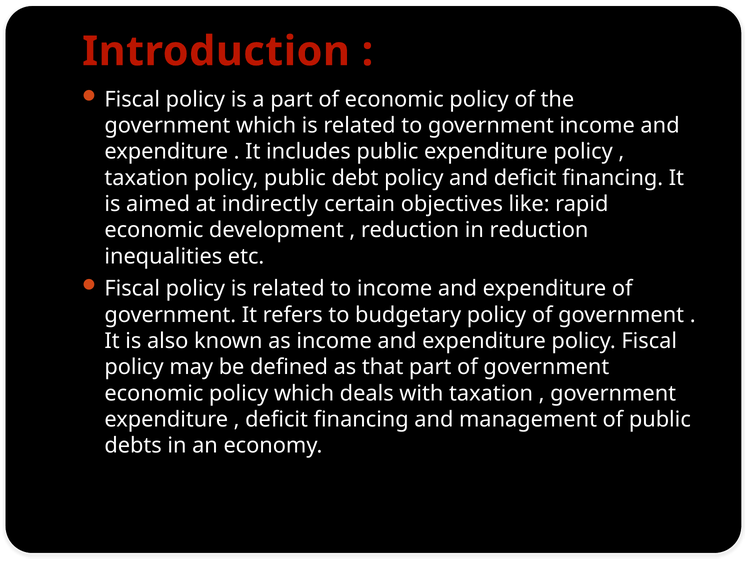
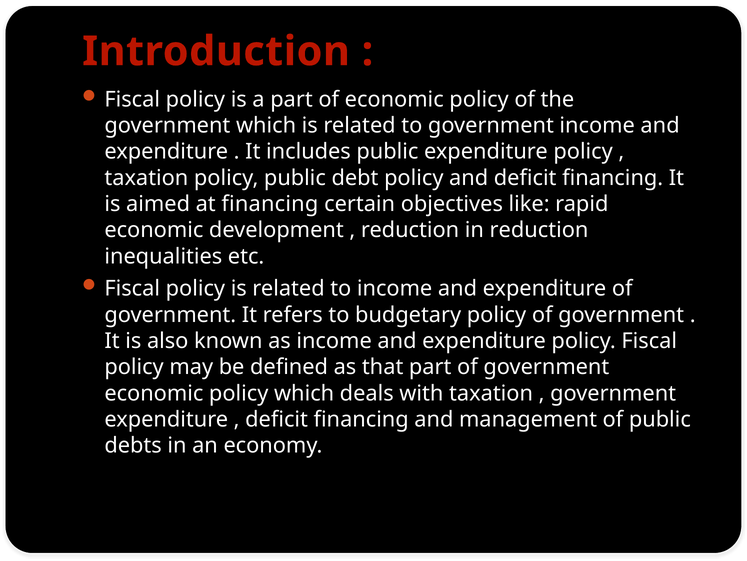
at indirectly: indirectly -> financing
